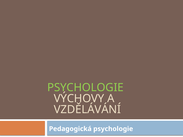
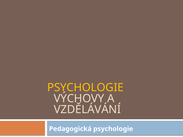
PSYCHOLOGIE at (85, 88) colour: light green -> yellow
